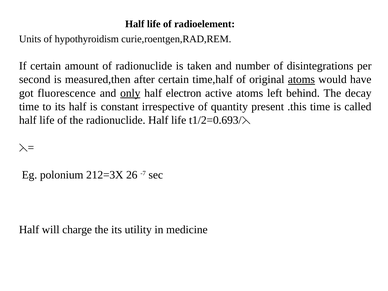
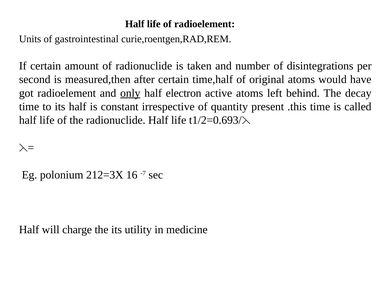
hypothyroidism: hypothyroidism -> gastrointestinal
atoms at (301, 79) underline: present -> none
got fluorescence: fluorescence -> radioelement
26: 26 -> 16
